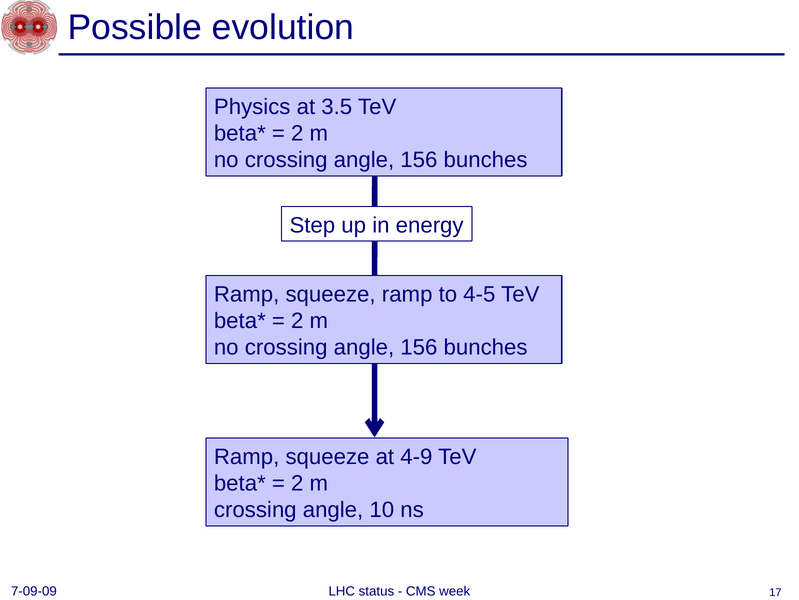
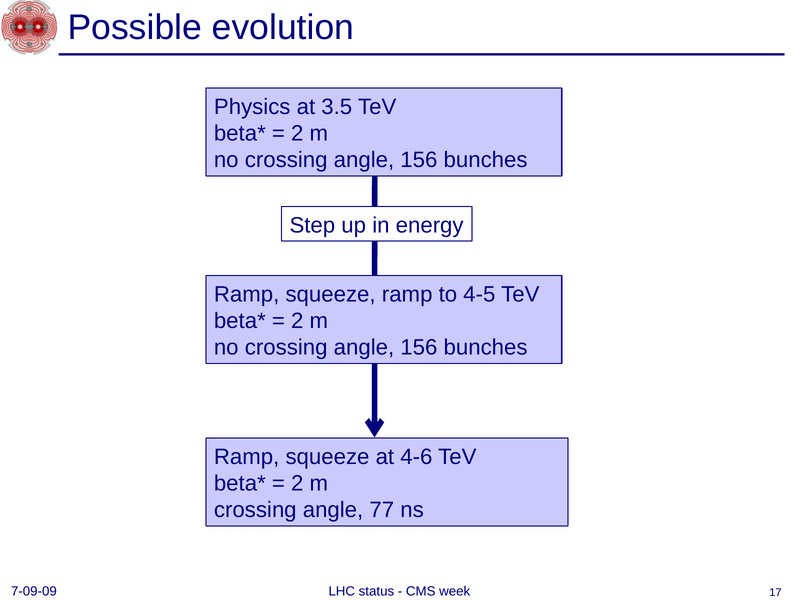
4-9: 4-9 -> 4-6
10: 10 -> 77
